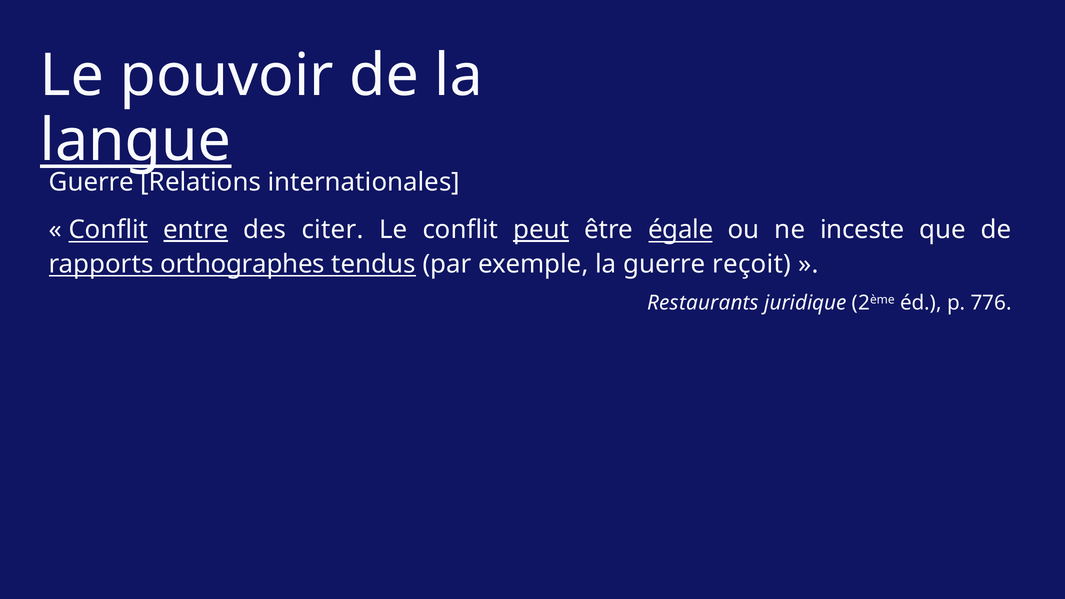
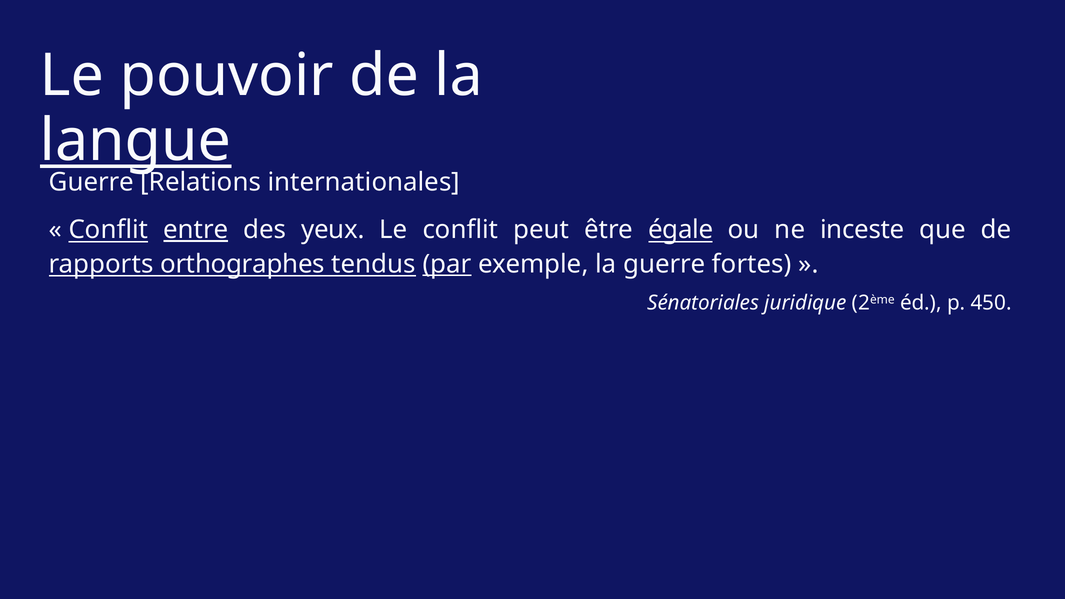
citer: citer -> yeux
peut underline: present -> none
par underline: none -> present
reçoit: reçoit -> fortes
Restaurants: Restaurants -> Sénatoriales
776: 776 -> 450
